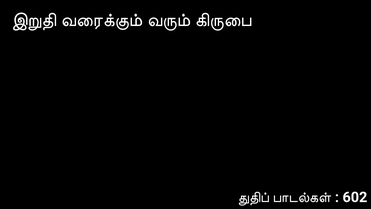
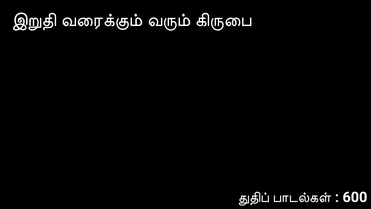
602: 602 -> 600
